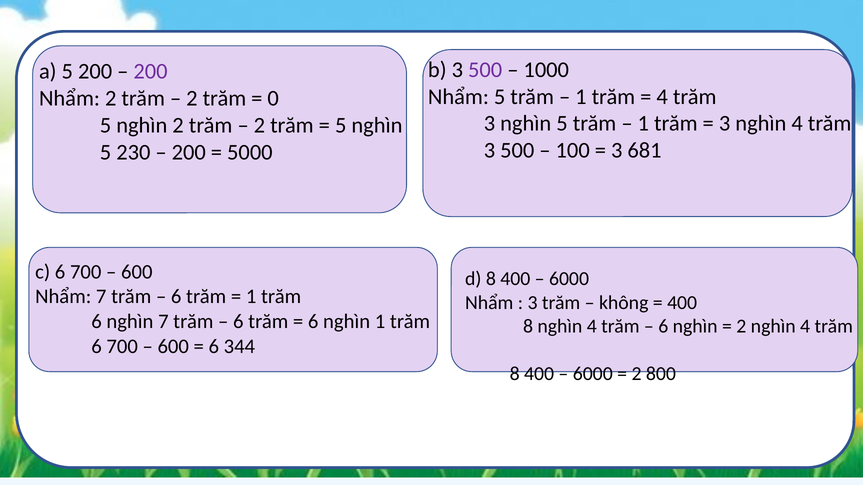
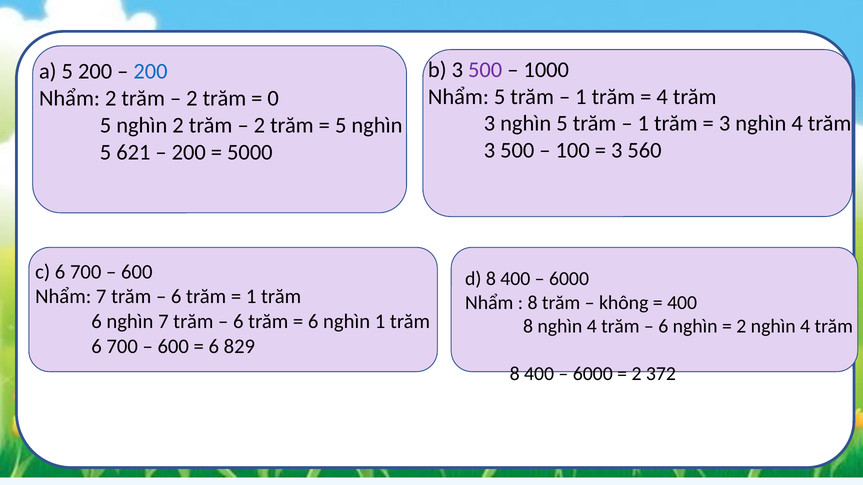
200 at (151, 72) colour: purple -> blue
681: 681 -> 560
230: 230 -> 621
3 at (533, 303): 3 -> 8
344: 344 -> 829
800: 800 -> 372
